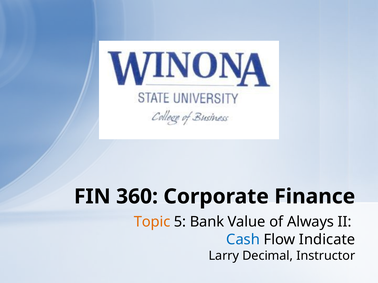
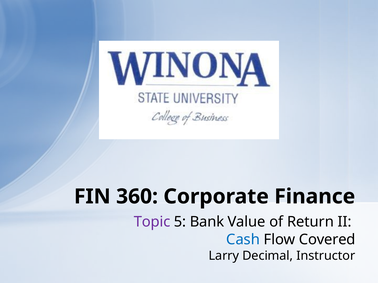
Topic colour: orange -> purple
Always: Always -> Return
Indicate: Indicate -> Covered
